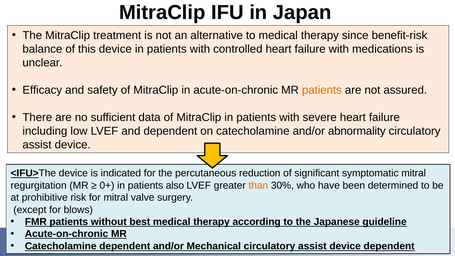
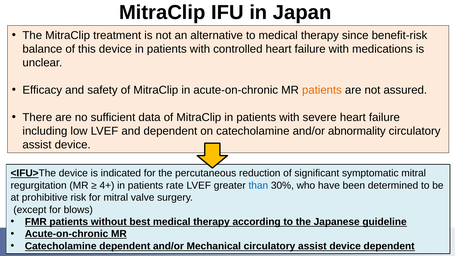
0+: 0+ -> 4+
also: also -> rate
than colour: orange -> blue
